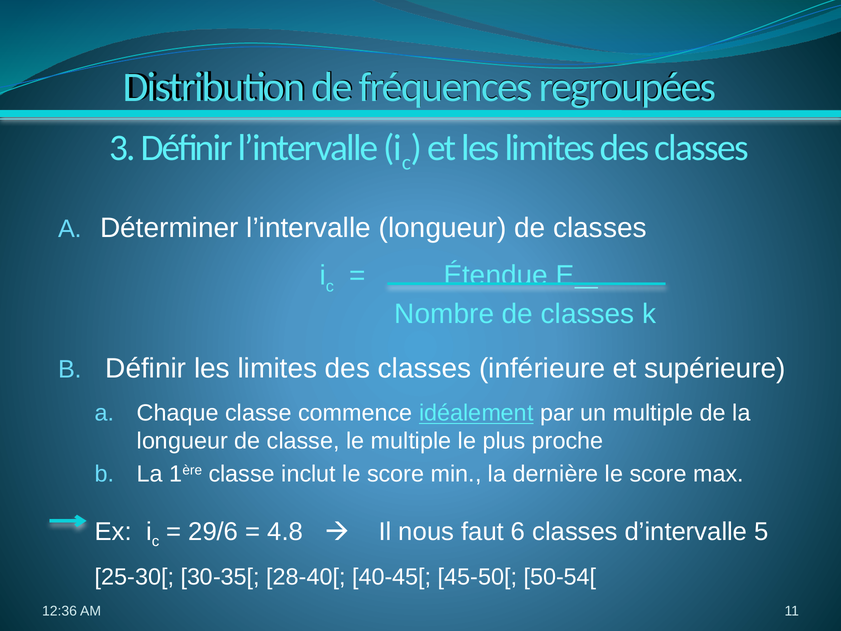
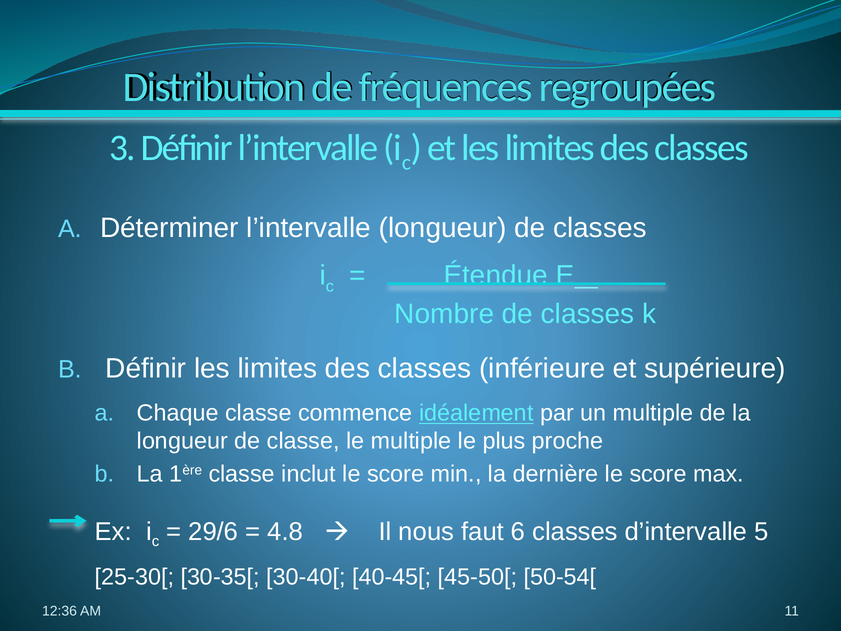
28-40[: 28-40[ -> 30-40[
